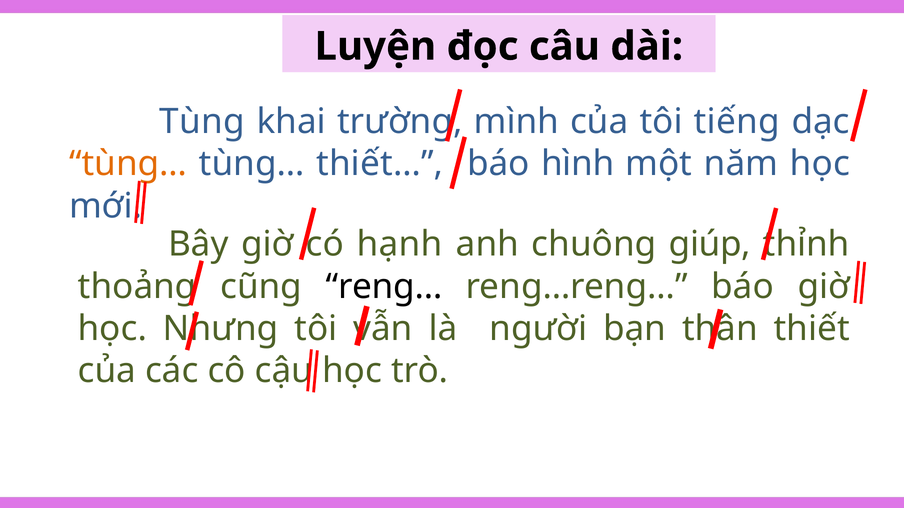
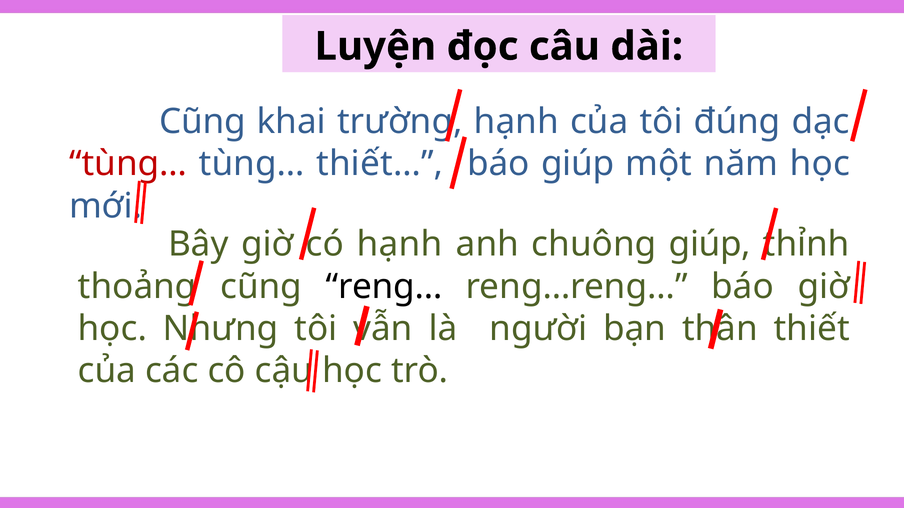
Tùng at (202, 122): Tùng -> Cũng
mình at (516, 122): mình -> hạnh
tiếng: tiếng -> đúng
tùng… at (128, 164) colour: orange -> red
báo hình: hình -> giúp
